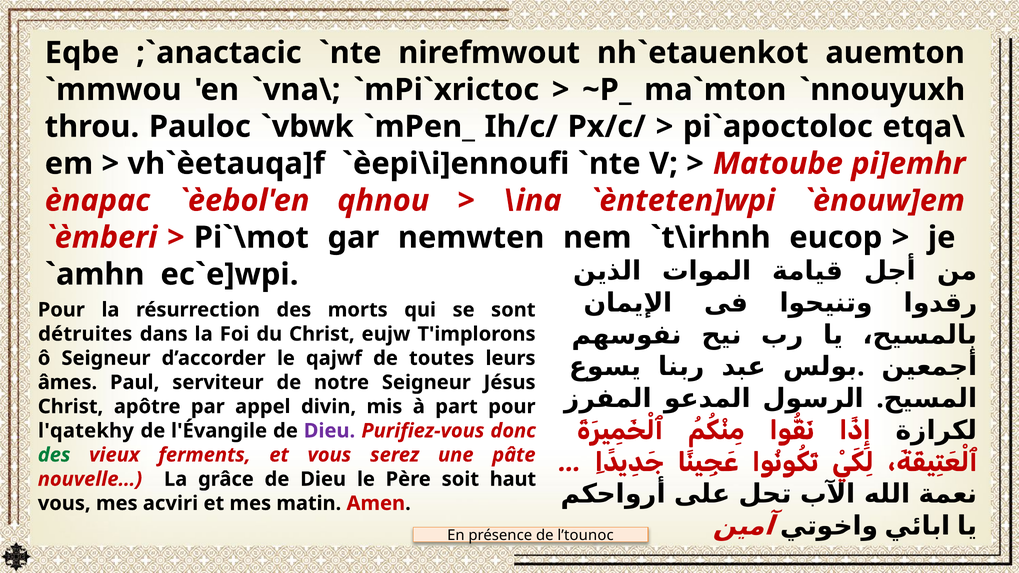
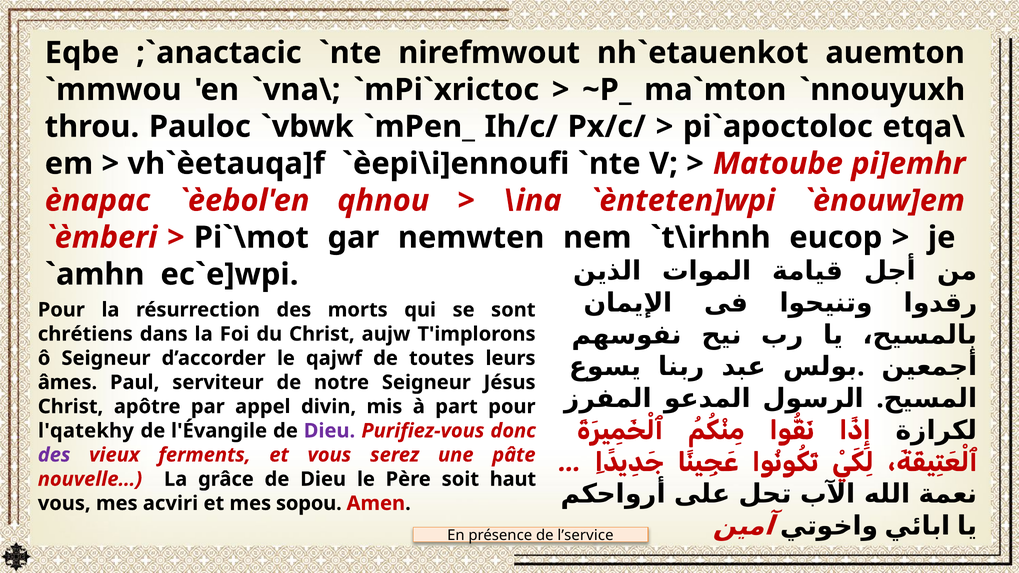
détruites: détruites -> chrétiens
eujw: eujw -> aujw
des at (54, 455) colour: green -> purple
matin: matin -> sopou
l’tounoc: l’tounoc -> l’service
